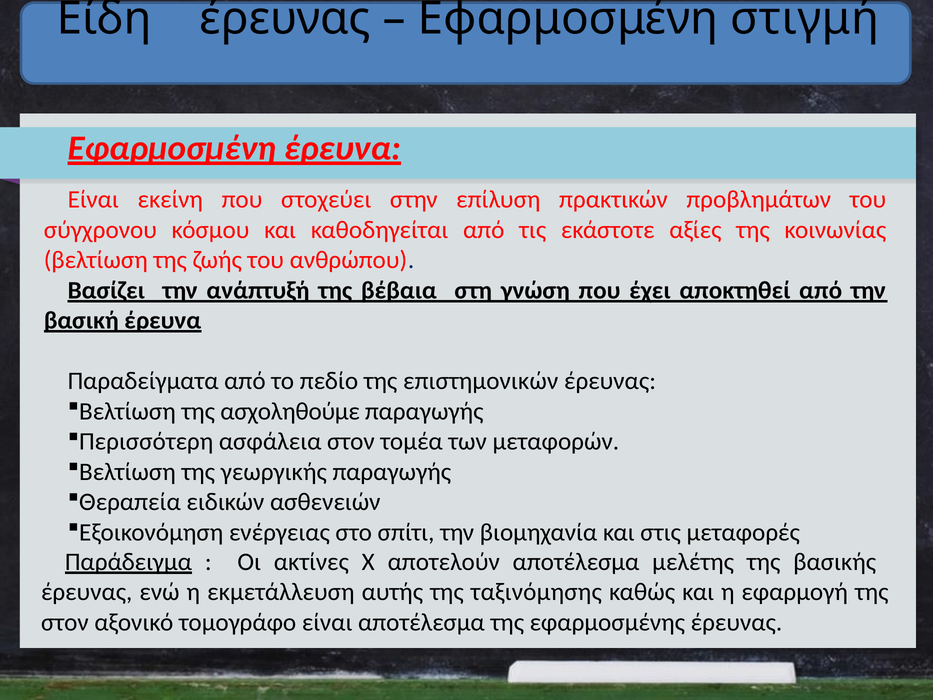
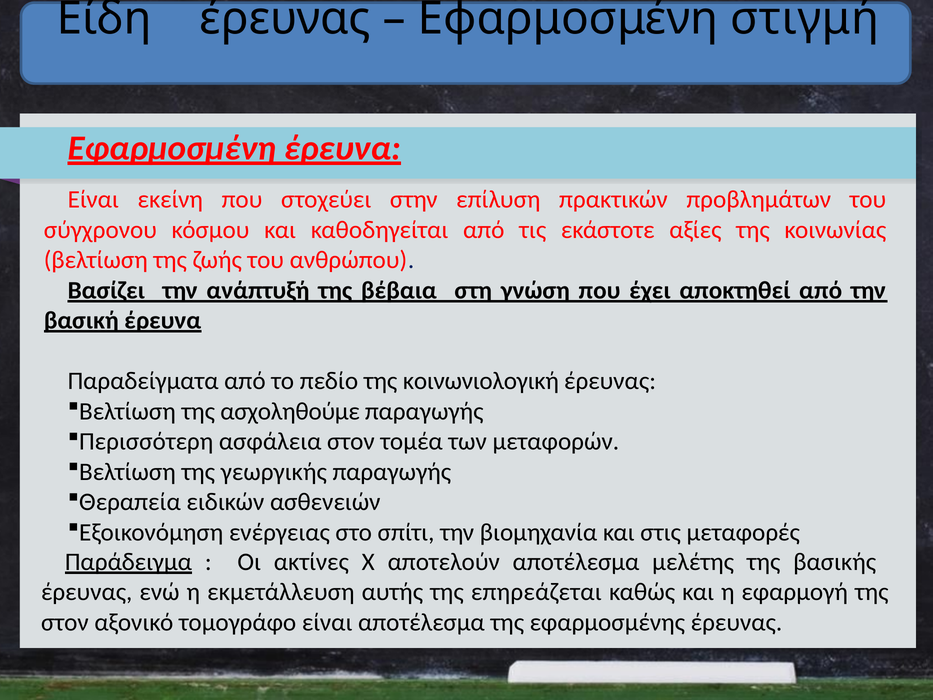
επιστημονικών: επιστημονικών -> κοινωνιολογική
ταξινόμησης: ταξινόμησης -> επηρεάζεται
